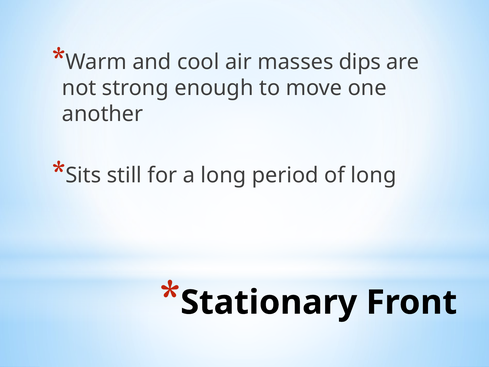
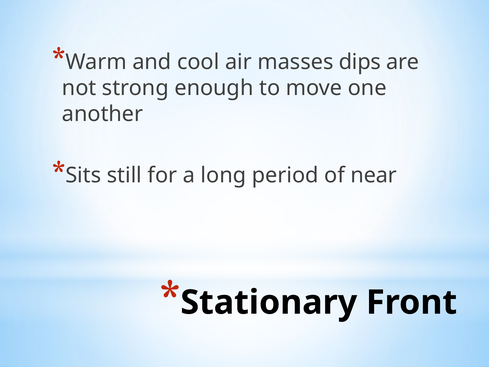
of long: long -> near
